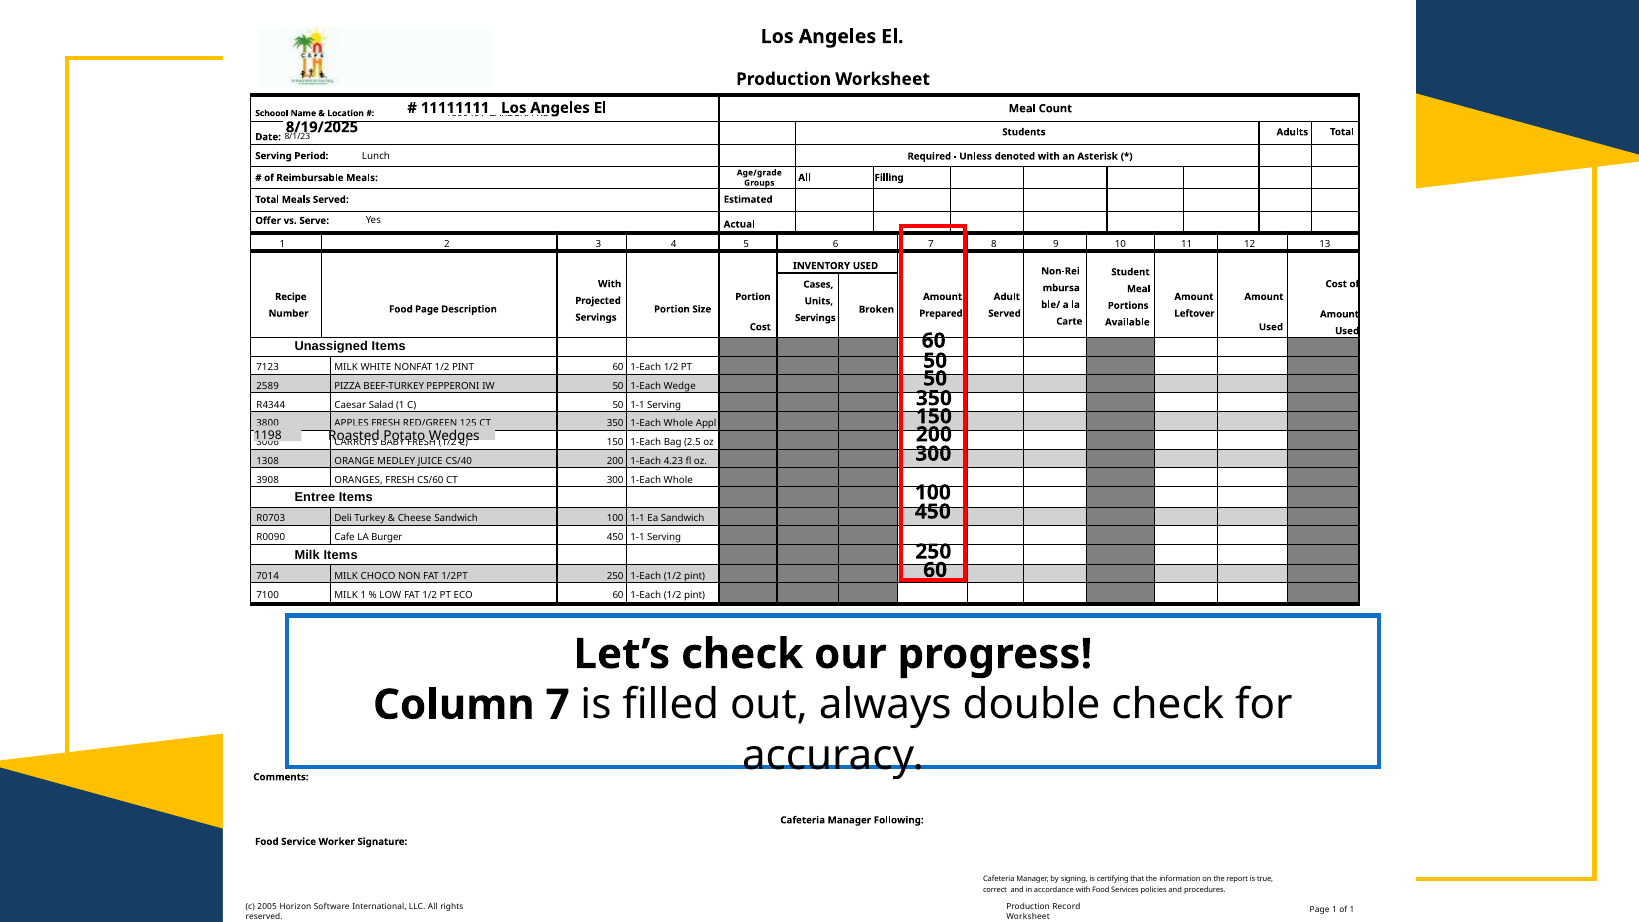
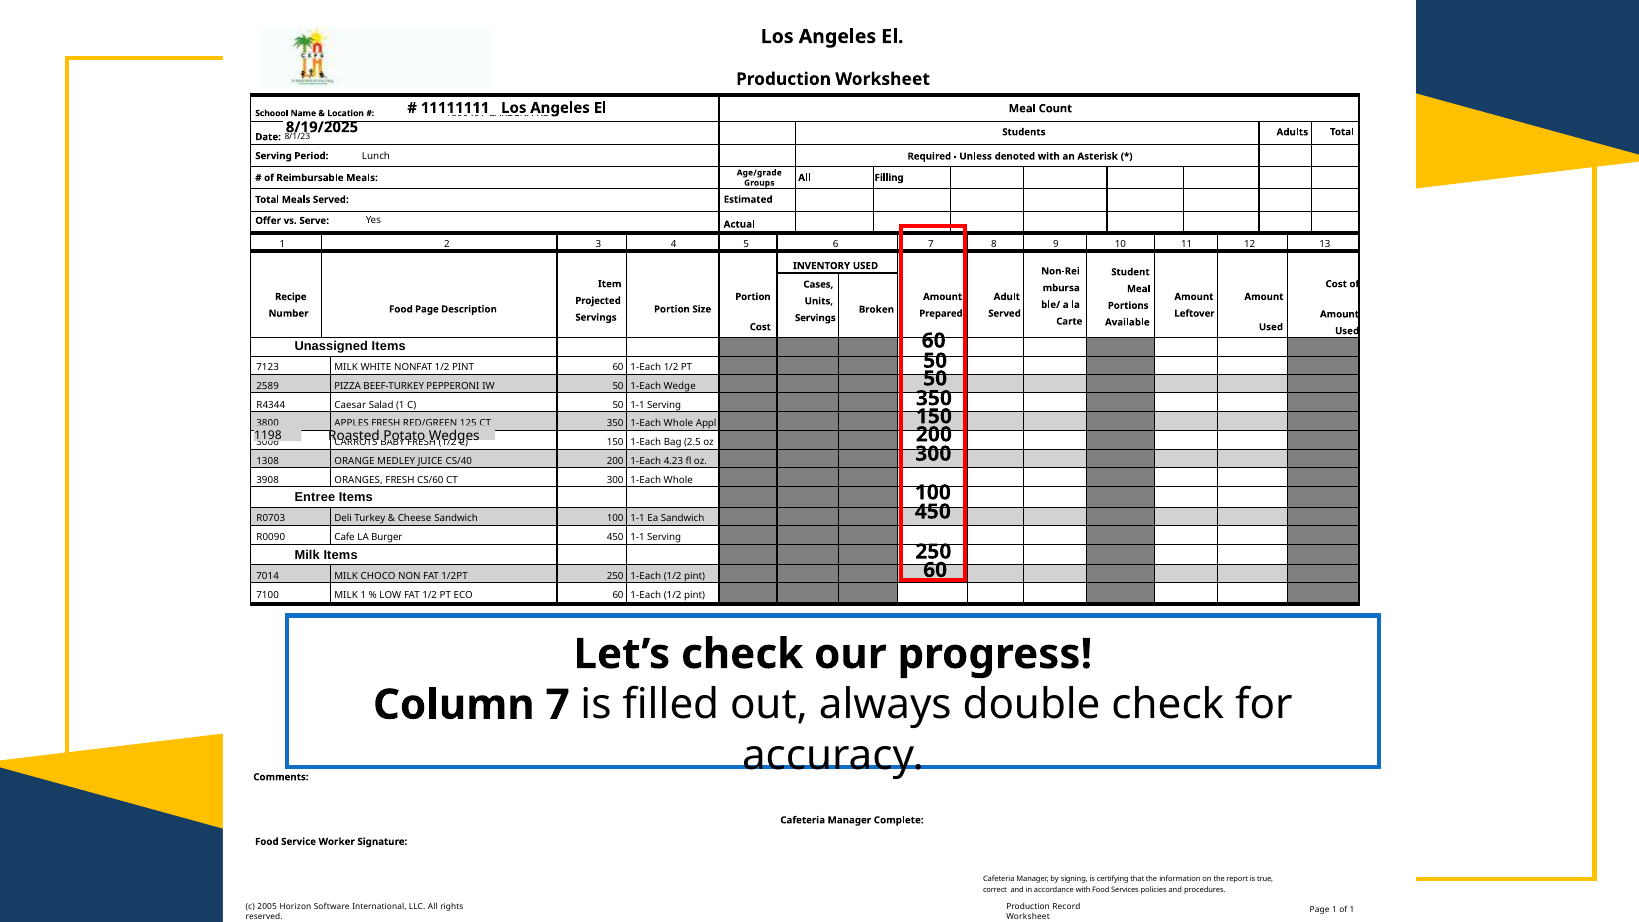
With at (610, 284): With -> Item
Following: Following -> Complete
